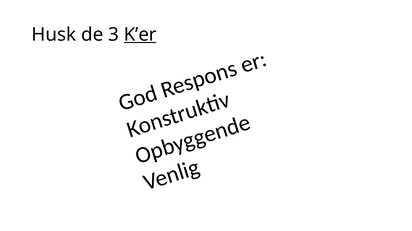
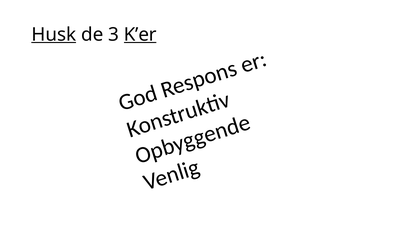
Husk underline: none -> present
